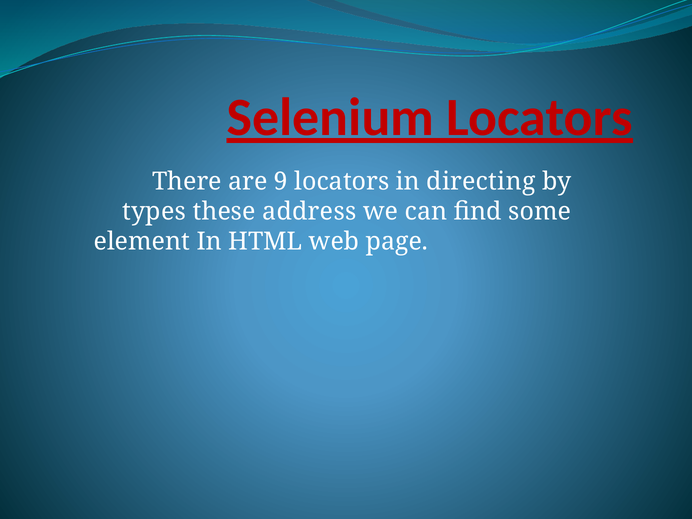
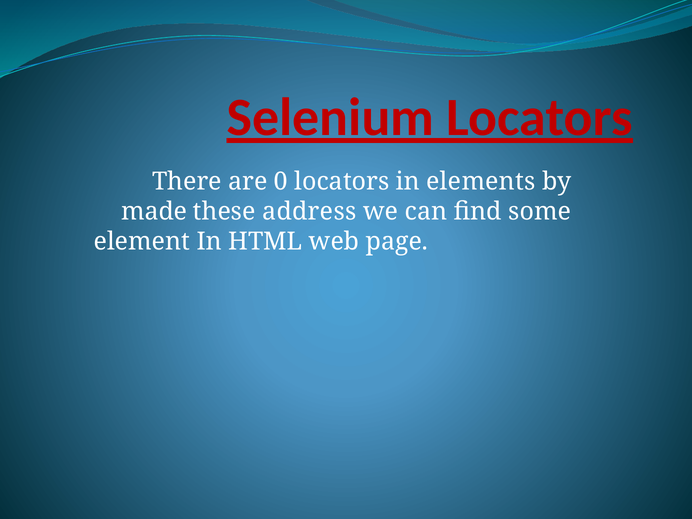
9: 9 -> 0
directing: directing -> elements
types: types -> made
